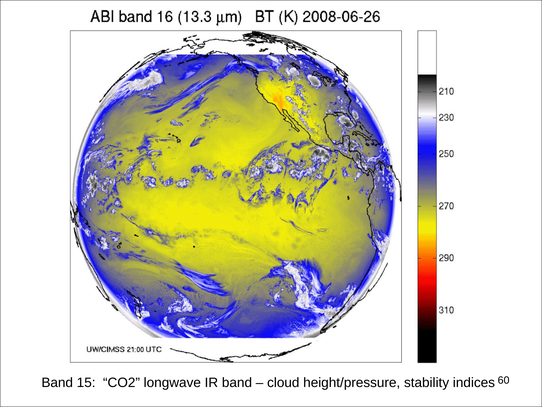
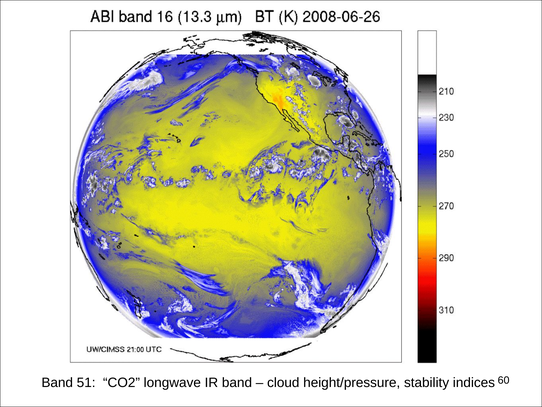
15: 15 -> 51
